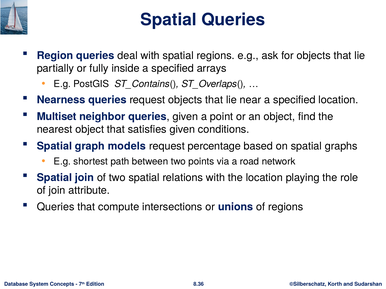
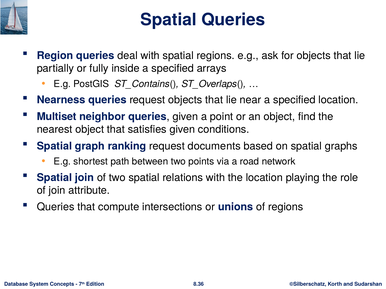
models: models -> ranking
percentage: percentage -> documents
